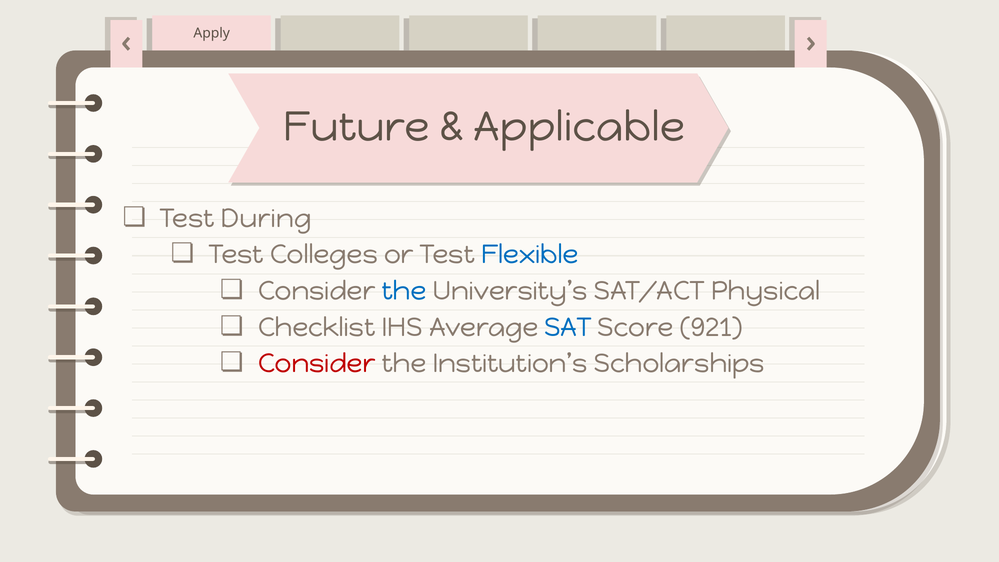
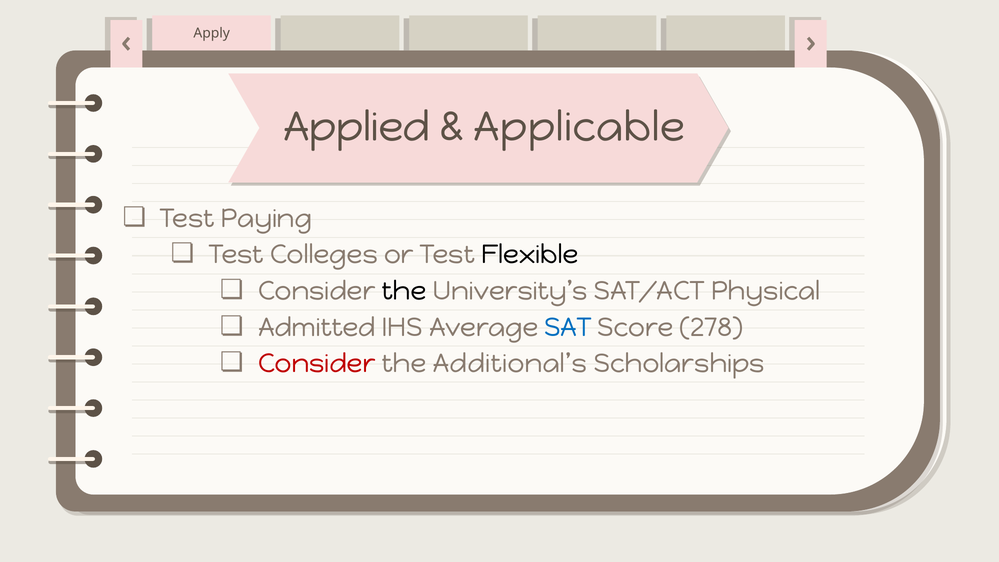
Future: Future -> Applied
During: During -> Paying
Flexible colour: blue -> black
the at (404, 291) colour: blue -> black
Checklist: Checklist -> Admitted
921: 921 -> 278
Institution’s: Institution’s -> Additional’s
